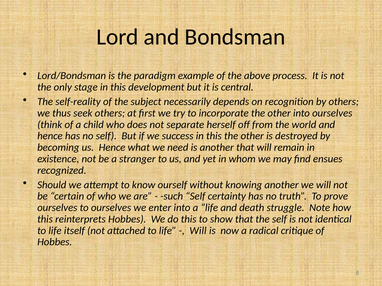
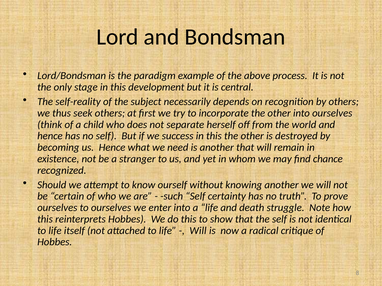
ensues: ensues -> chance
